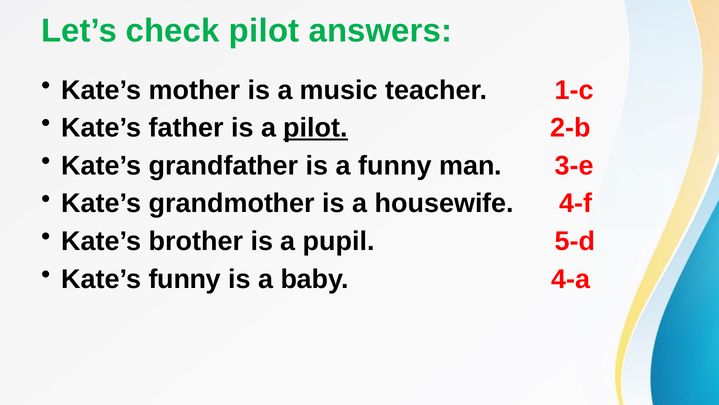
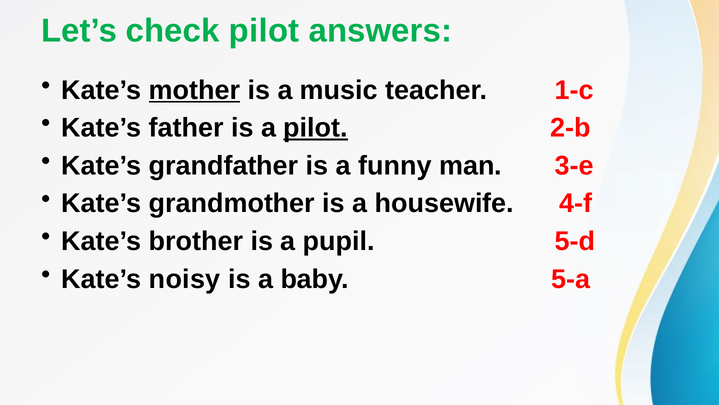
mother underline: none -> present
Kate’s funny: funny -> noisy
4-a: 4-a -> 5-a
